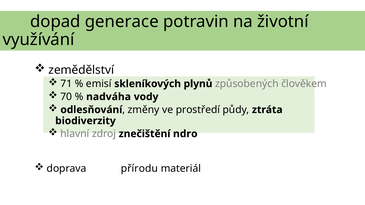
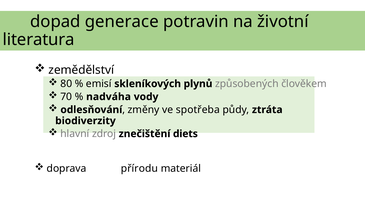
využívání: využívání -> literatura
71: 71 -> 80
prostředí: prostředí -> spotřeba
ndro: ndro -> diets
